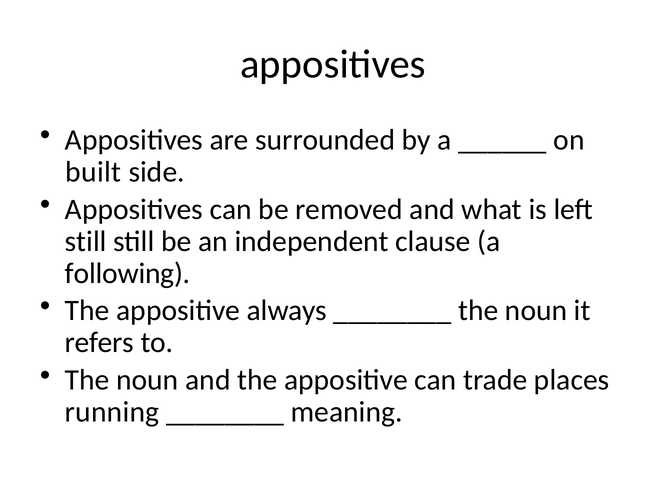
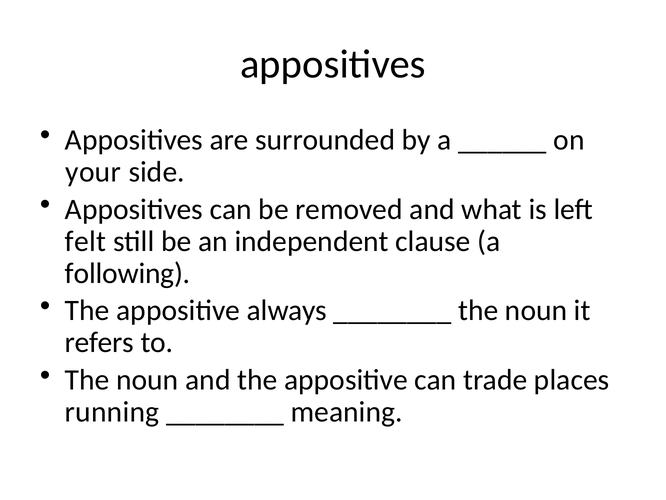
built: built -> your
still at (86, 241): still -> felt
